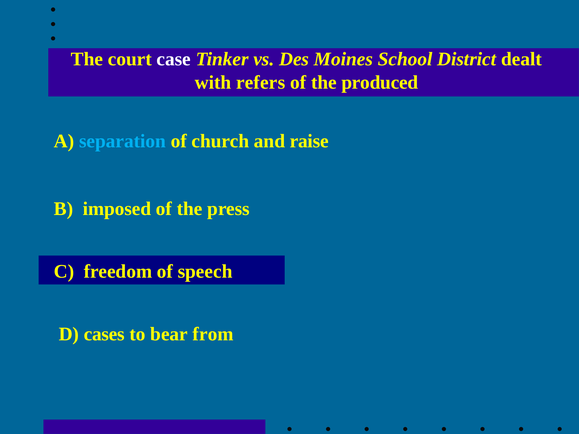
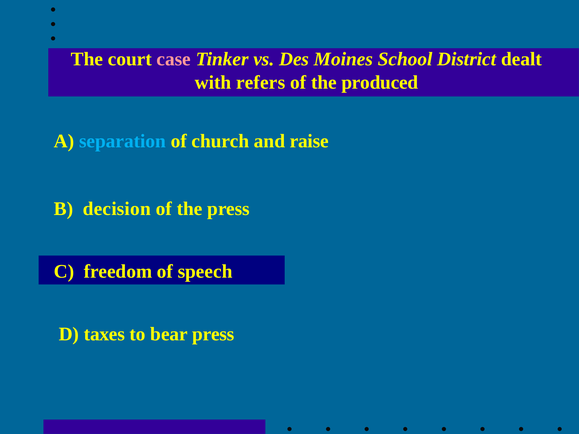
case colour: white -> pink
imposed: imposed -> decision
cases: cases -> taxes
bear from: from -> press
